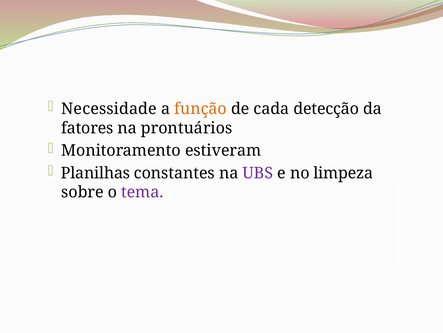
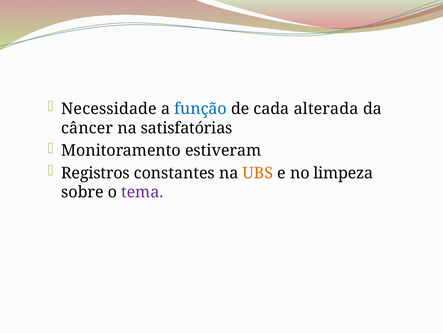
função colour: orange -> blue
detecção: detecção -> alterada
fatores: fatores -> câncer
prontuários: prontuários -> satisfatórias
Planilhas: Planilhas -> Registros
UBS colour: purple -> orange
